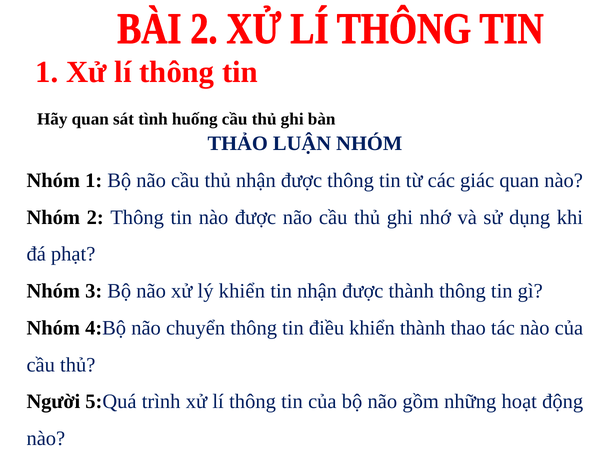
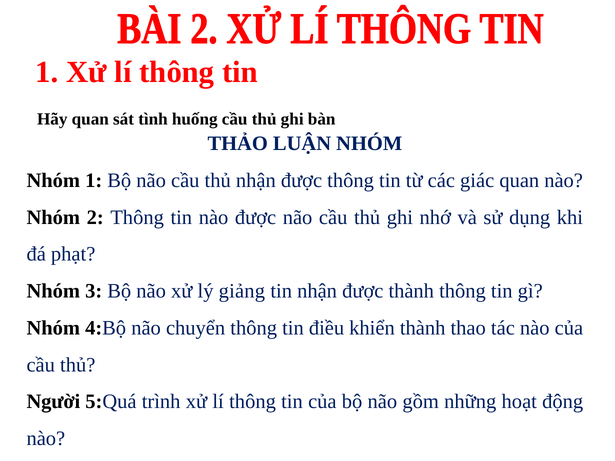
lý khiển: khiển -> giảng
